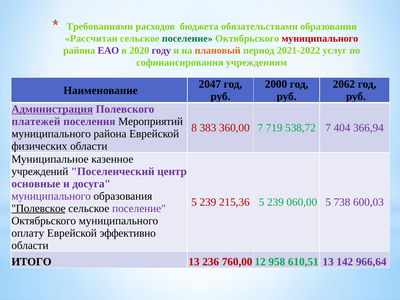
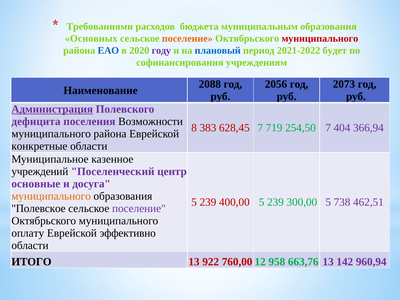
обязательствами: обязательствами -> муниципальным
Рассчитан: Рассчитан -> Основных
поселение at (187, 38) colour: green -> orange
ЕАО at (108, 50) colour: purple -> blue
плановый at (218, 50) colour: orange -> blue
услуг: услуг -> будет
2047: 2047 -> 2088
2000: 2000 -> 2056
2062: 2062 -> 2073
платежей: платежей -> дефицита
Мероприятий: Мероприятий -> Возможности
360,00: 360,00 -> 628,45
538,72: 538,72 -> 254,50
физических: физических -> конкретные
муниципального at (51, 196) colour: purple -> orange
215,36: 215,36 -> 400,00
060,00: 060,00 -> 300,00
600,03: 600,03 -> 462,51
Полевское at (38, 208) underline: present -> none
236: 236 -> 922
610,51: 610,51 -> 663,76
966,64: 966,64 -> 960,94
